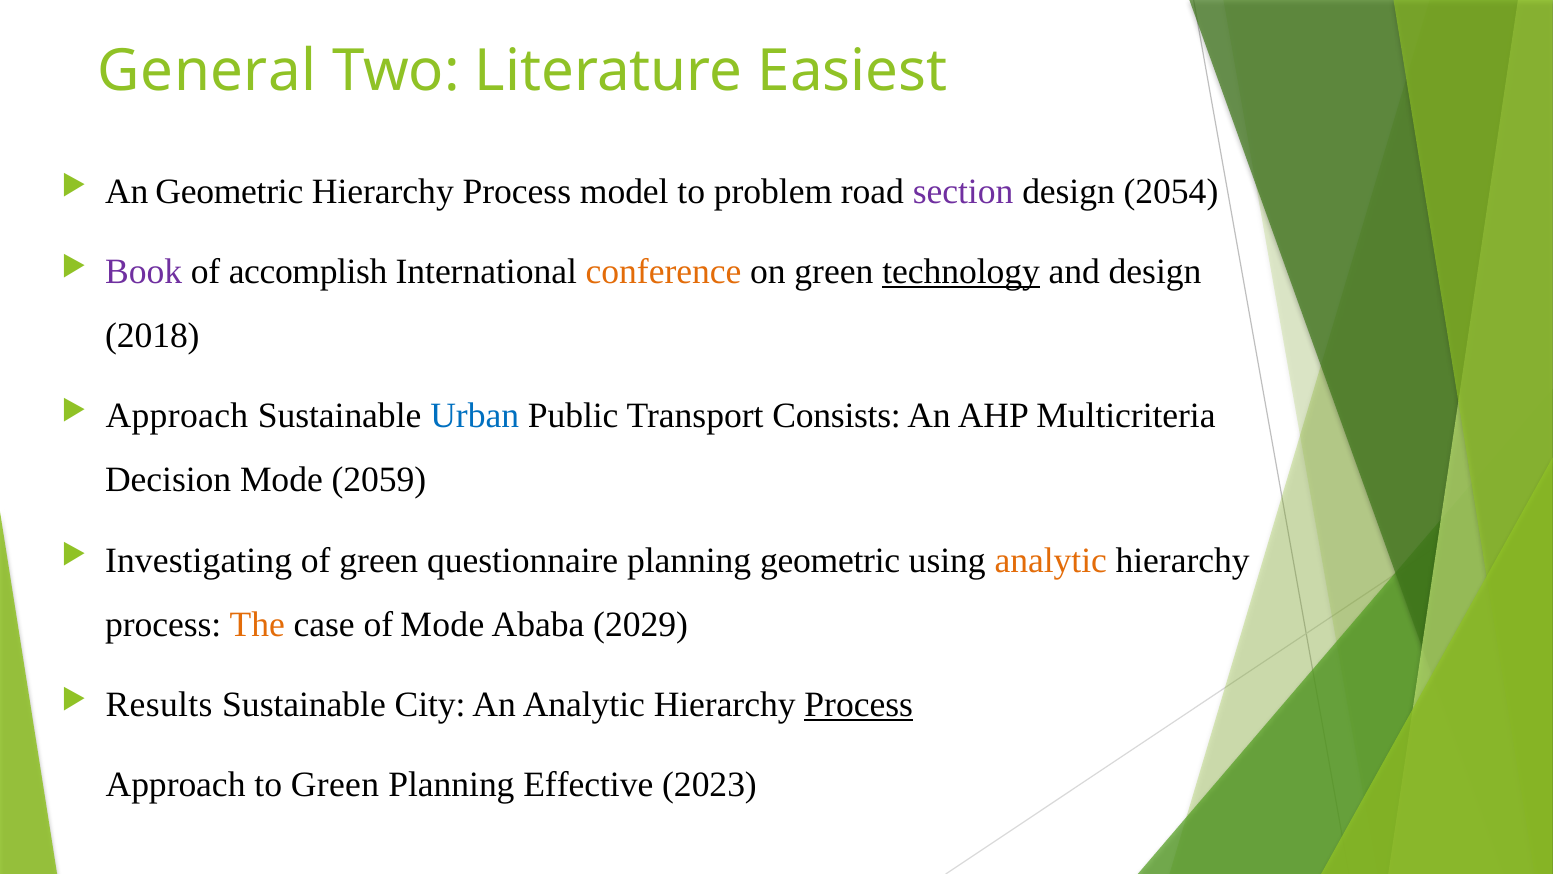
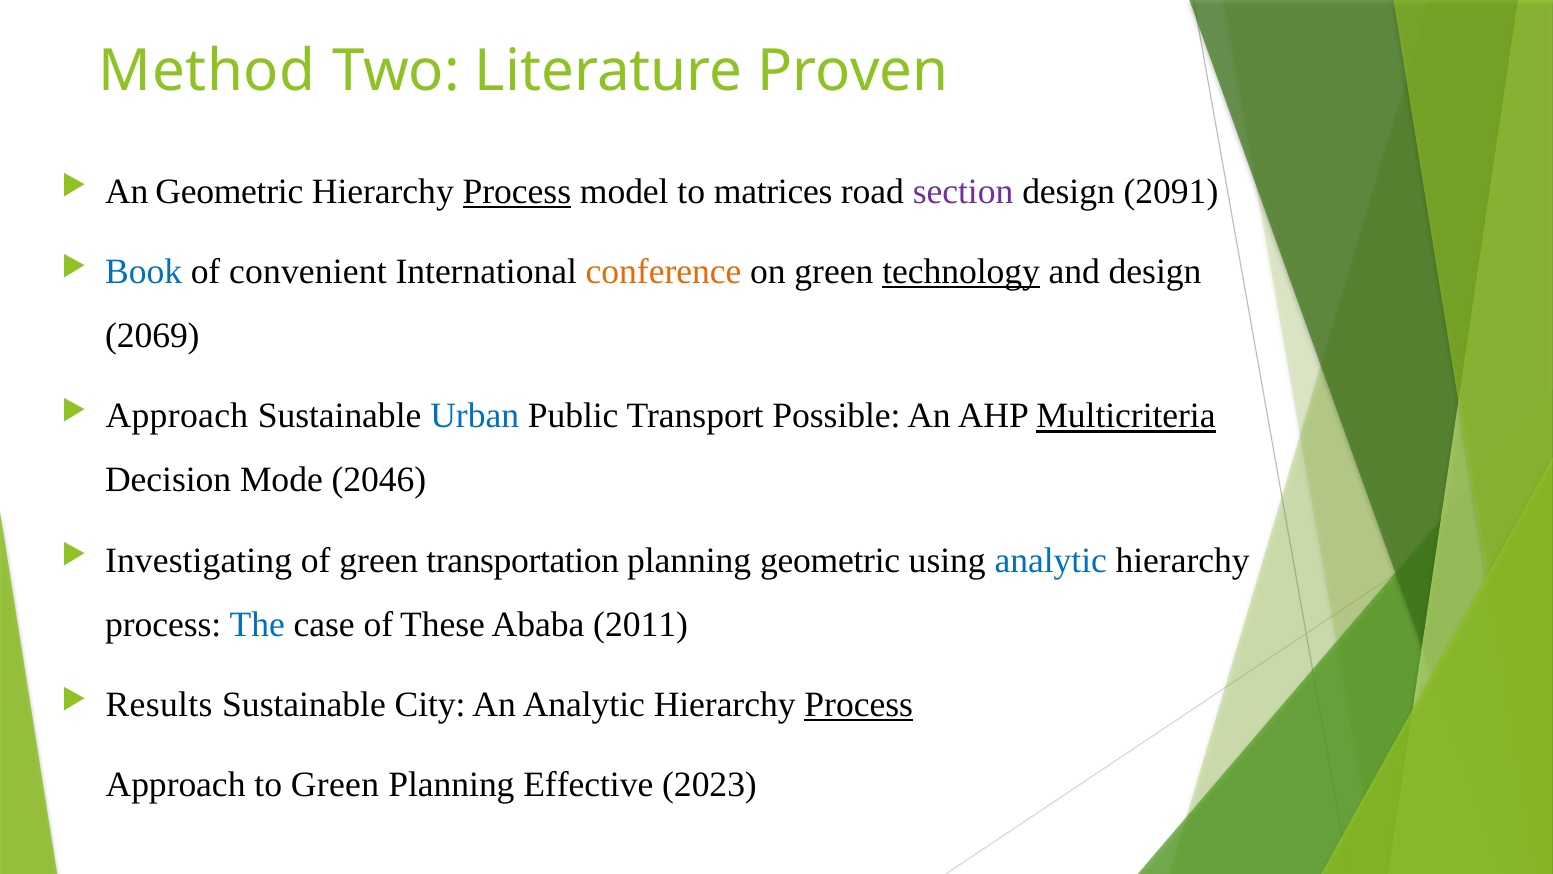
General: General -> Method
Easiest: Easiest -> Proven
Process at (517, 192) underline: none -> present
problem: problem -> matrices
2054: 2054 -> 2091
Book colour: purple -> blue
accomplish: accomplish -> convenient
2018: 2018 -> 2069
Consists: Consists -> Possible
Multicriteria underline: none -> present
2059: 2059 -> 2046
questionnaire: questionnaire -> transportation
analytic at (1051, 560) colour: orange -> blue
The colour: orange -> blue
of Mode: Mode -> These
2029: 2029 -> 2011
